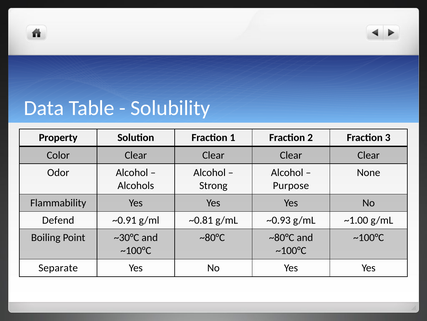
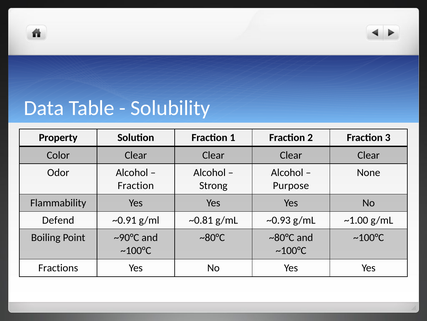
Alcohols at (136, 185): Alcohols -> Fraction
~30°C: ~30°C -> ~90°C
Separate: Separate -> Fractions
